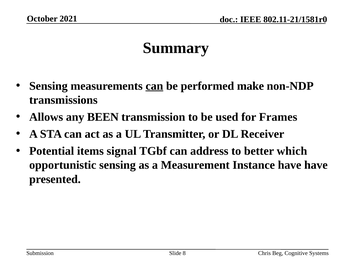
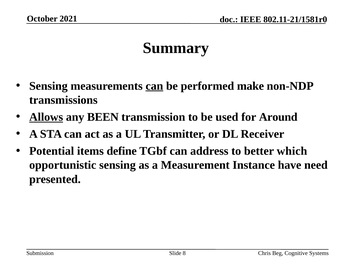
Allows underline: none -> present
Frames: Frames -> Around
signal: signal -> define
have have: have -> need
